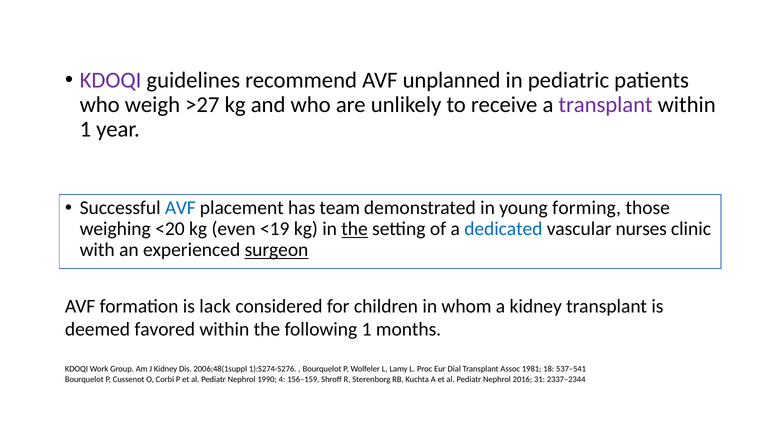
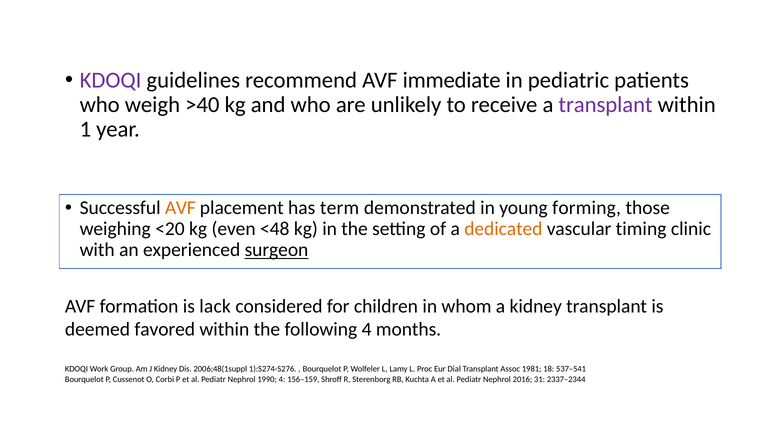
unplanned: unplanned -> immediate
>27: >27 -> >40
AVF at (180, 208) colour: blue -> orange
team: team -> term
<19: <19 -> <48
the at (355, 229) underline: present -> none
dedicated colour: blue -> orange
nurses: nurses -> timing
following 1: 1 -> 4
